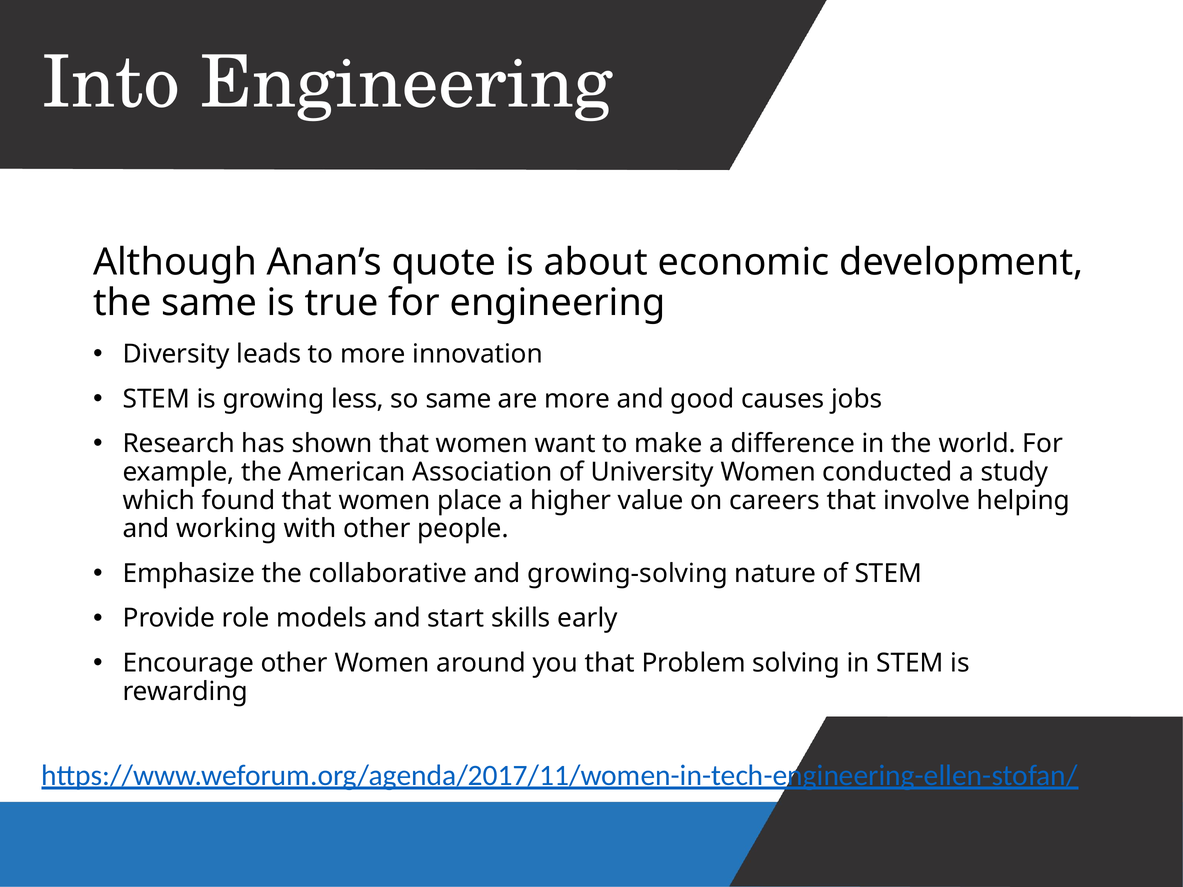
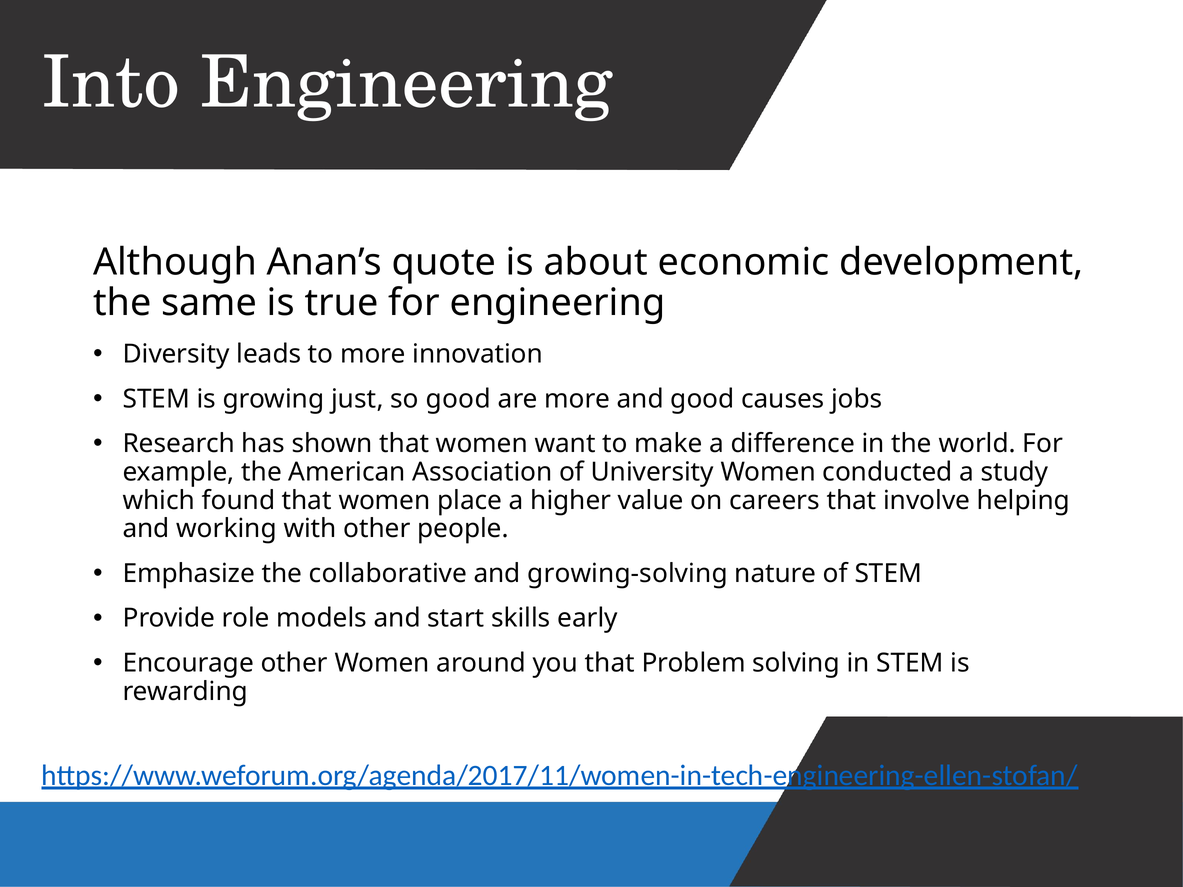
less: less -> just
so same: same -> good
